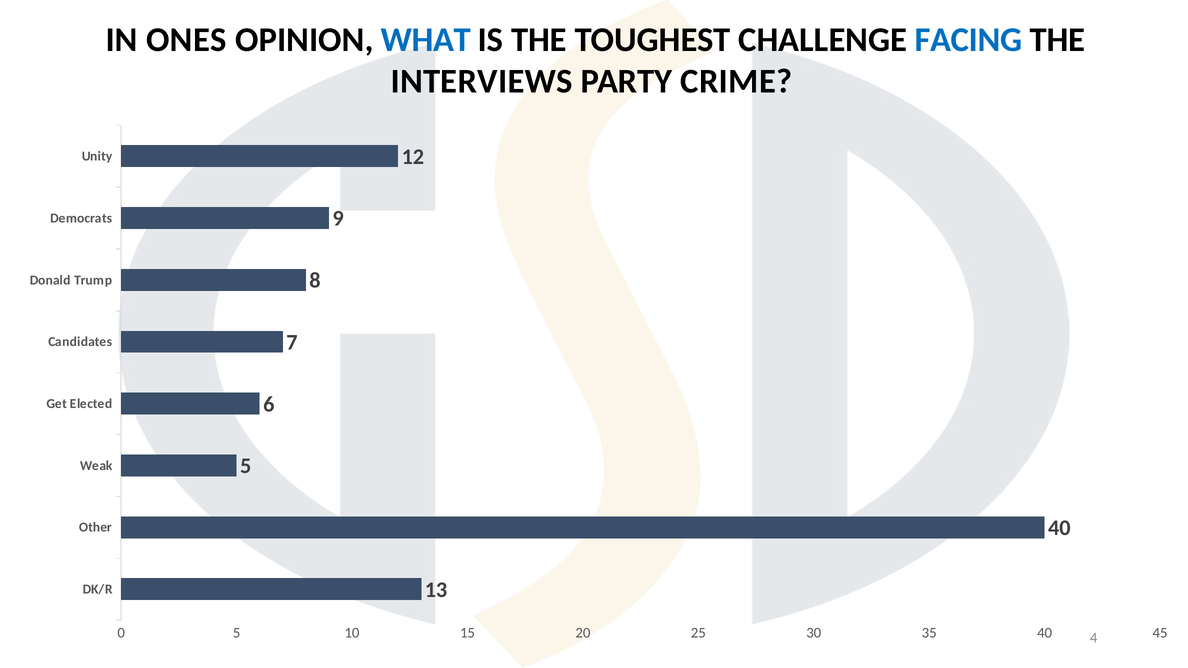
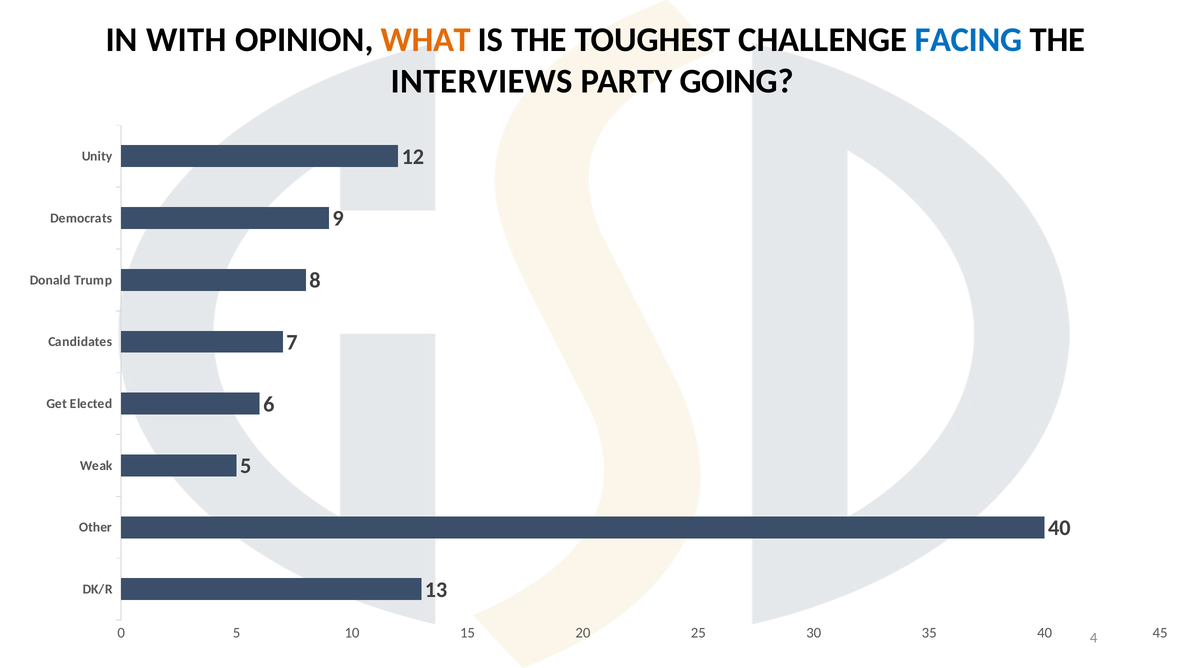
ONES: ONES -> WITH
WHAT colour: blue -> orange
CRIME: CRIME -> GOING
